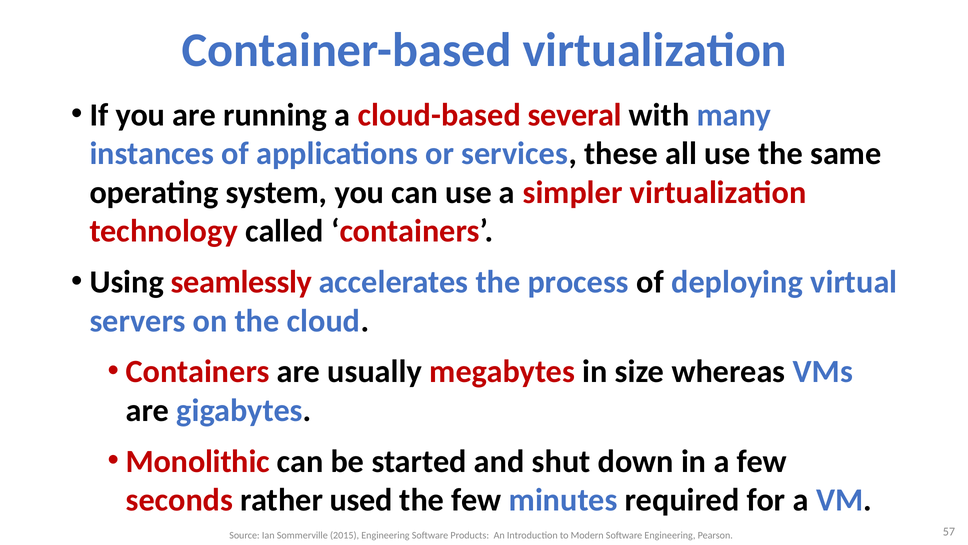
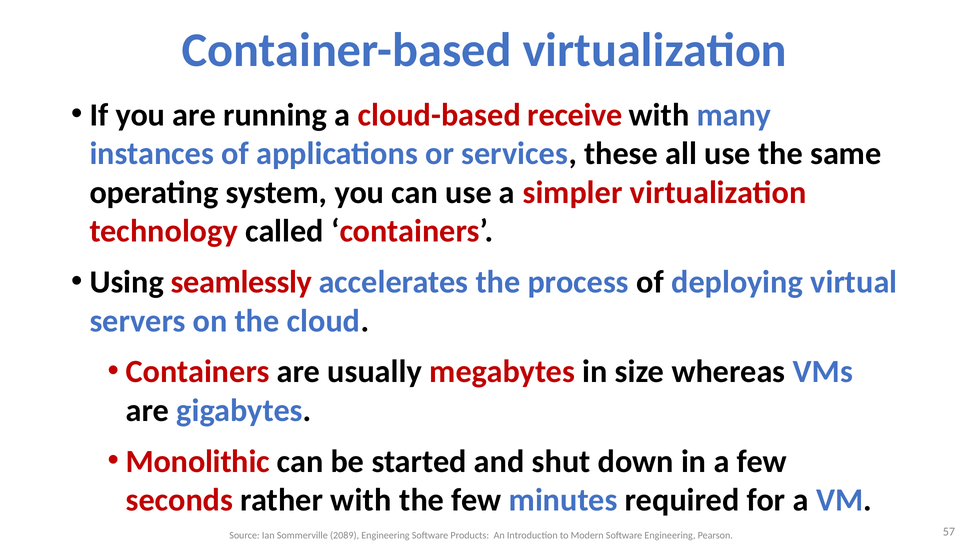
several: several -> receive
rather used: used -> with
2015: 2015 -> 2089
